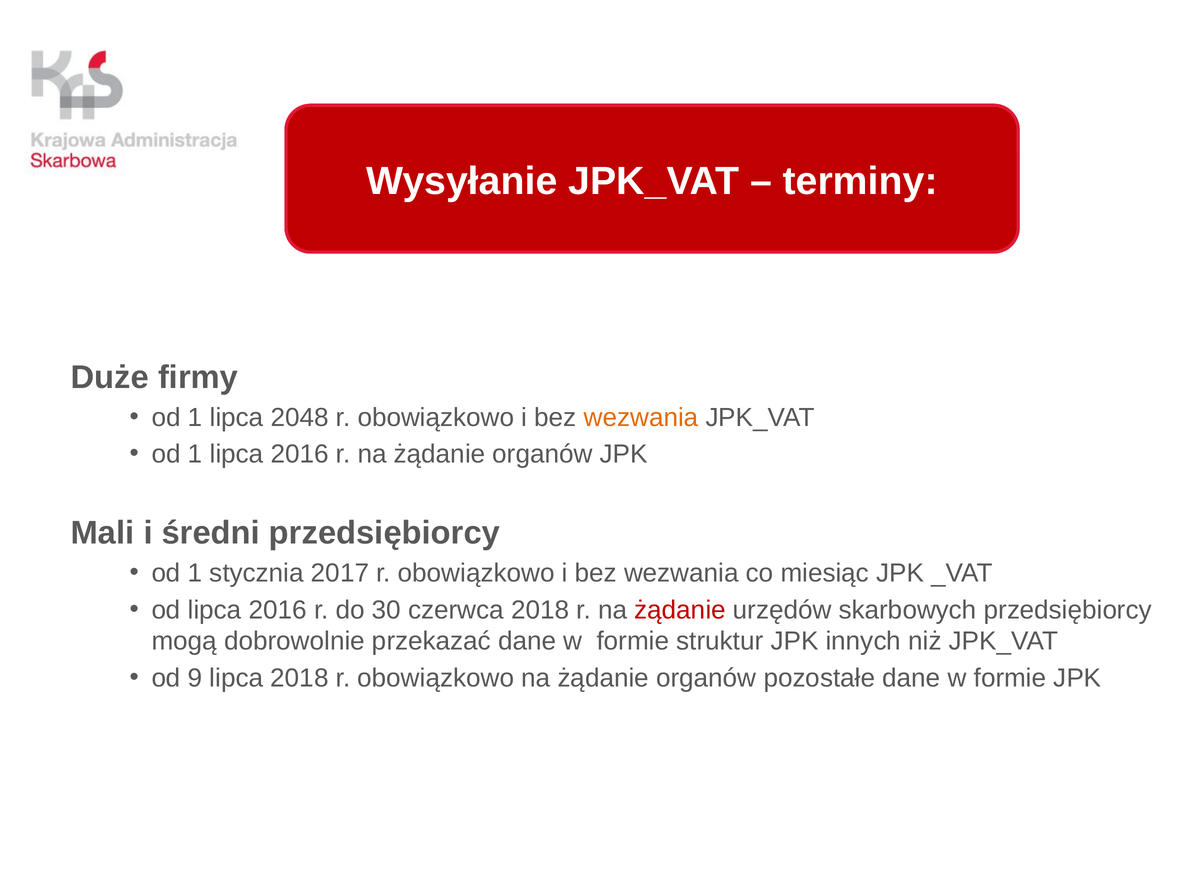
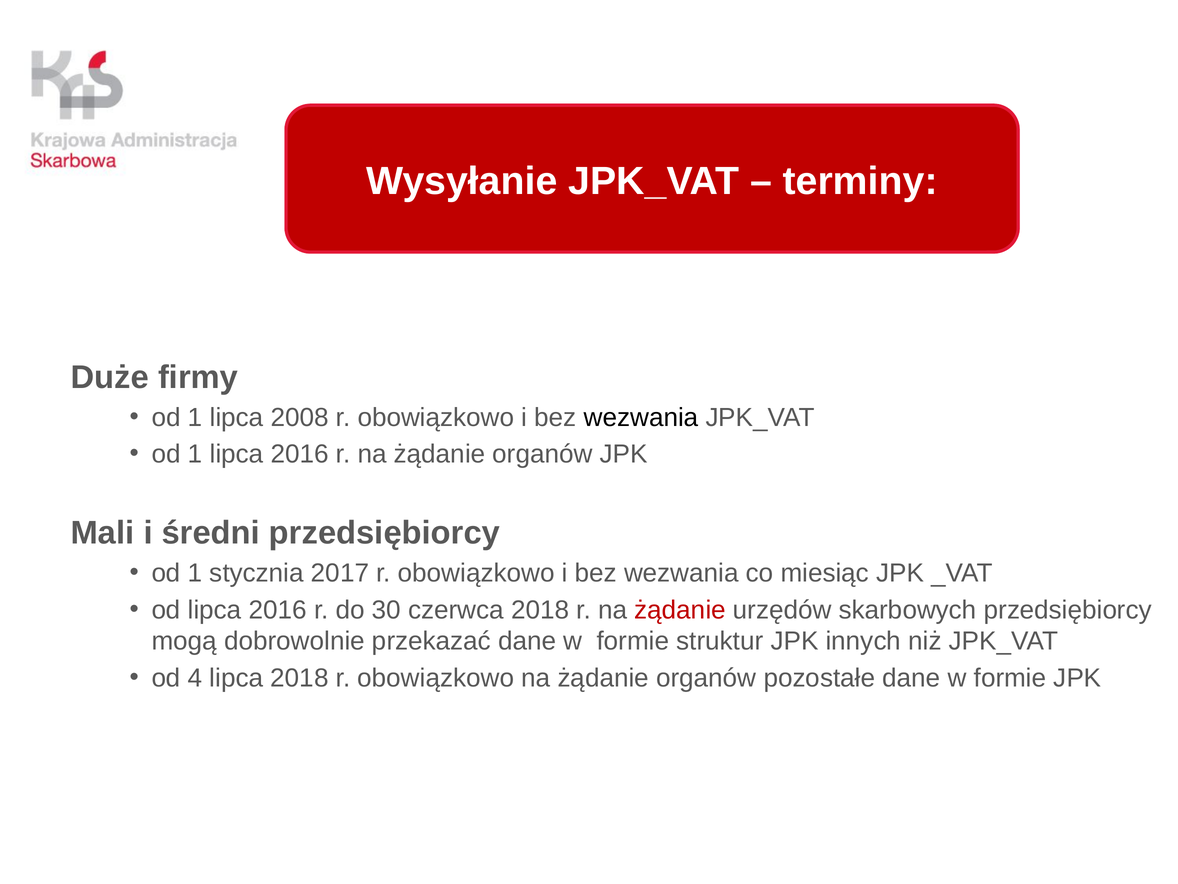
2048: 2048 -> 2008
wezwania at (641, 417) colour: orange -> black
9: 9 -> 4
